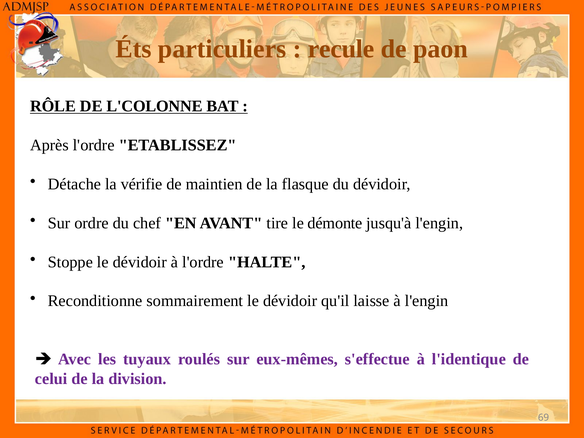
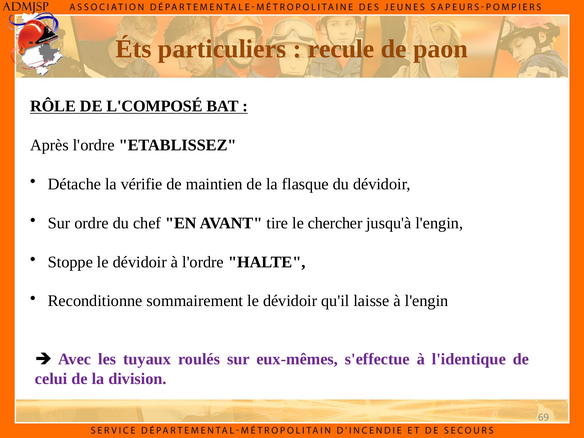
L'COLONNE: L'COLONNE -> L'COMPOSÉ
démonte: démonte -> chercher
